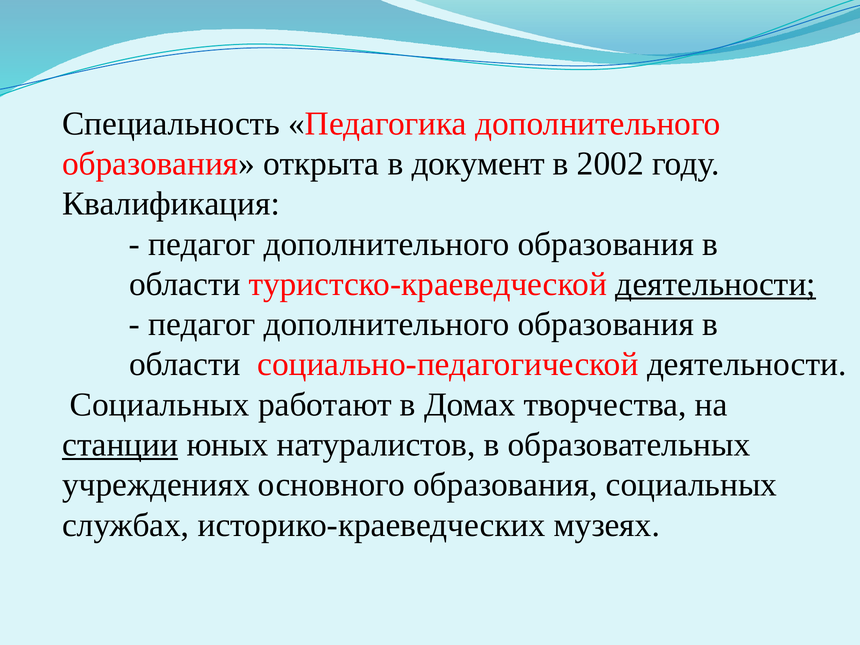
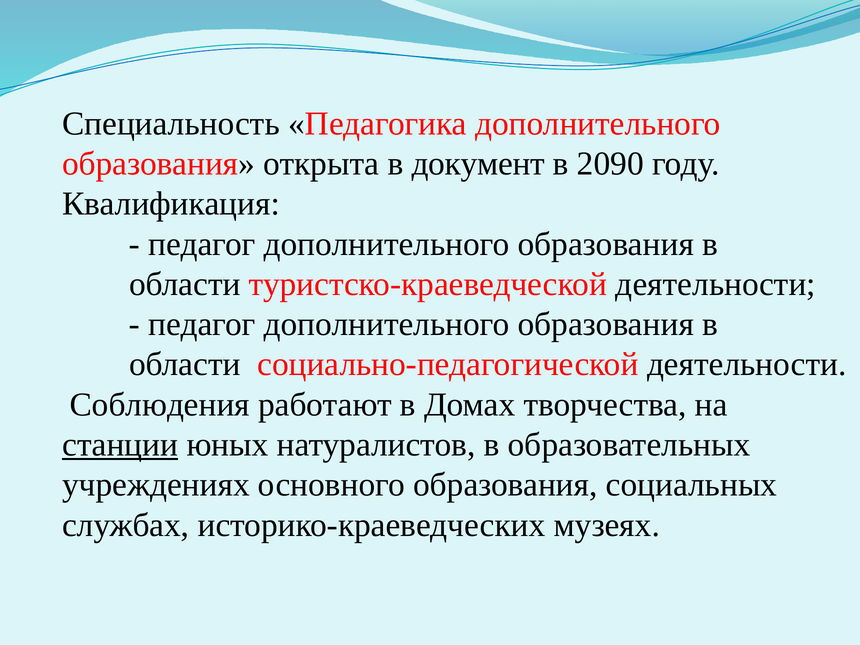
2002: 2002 -> 2090
деятельности at (716, 284) underline: present -> none
Социальных at (160, 405): Социальных -> Соблюдения
